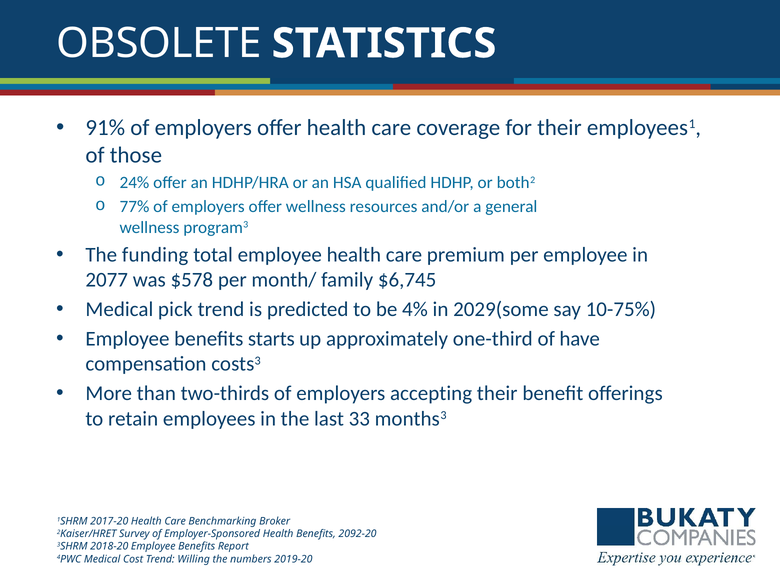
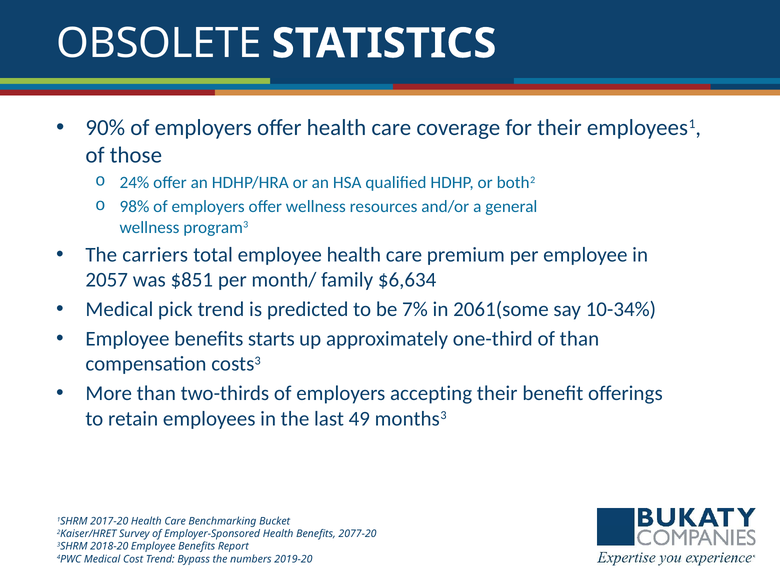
91%: 91% -> 90%
77%: 77% -> 98%
funding: funding -> carriers
2077: 2077 -> 2057
$578: $578 -> $851
$6,745: $6,745 -> $6,634
4%: 4% -> 7%
2029(some: 2029(some -> 2061(some
10-75%: 10-75% -> 10-34%
of have: have -> than
33: 33 -> 49
Broker: Broker -> Bucket
2092-20: 2092-20 -> 2077-20
Willing: Willing -> Bypass
